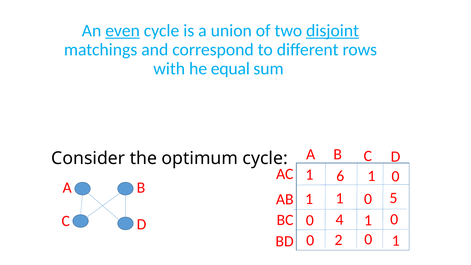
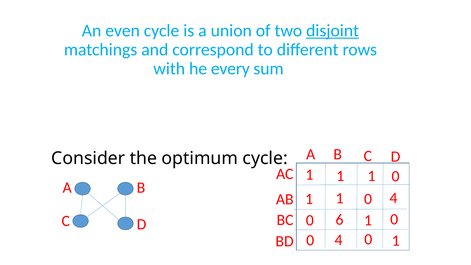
even underline: present -> none
equal: equal -> every
6 at (340, 176): 6 -> 1
1 0 5: 5 -> 4
4: 4 -> 6
2 at (339, 240): 2 -> 4
